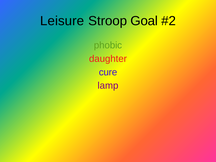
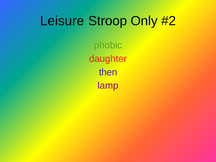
Goal: Goal -> Only
cure: cure -> then
